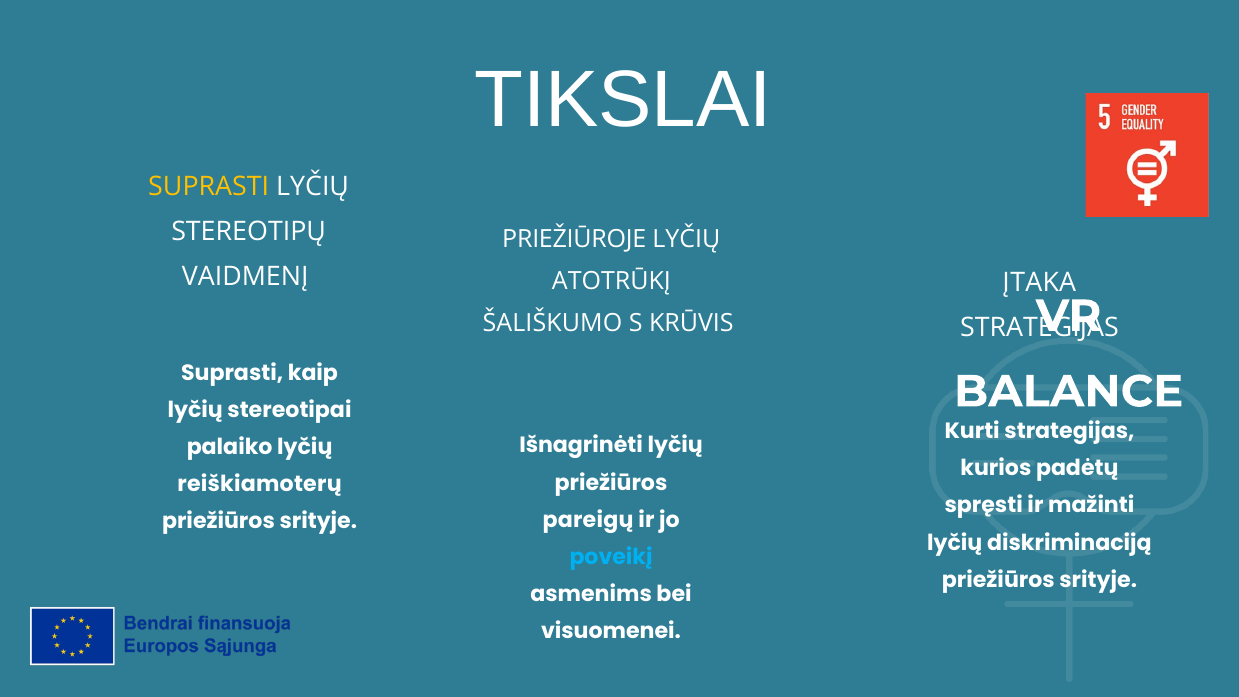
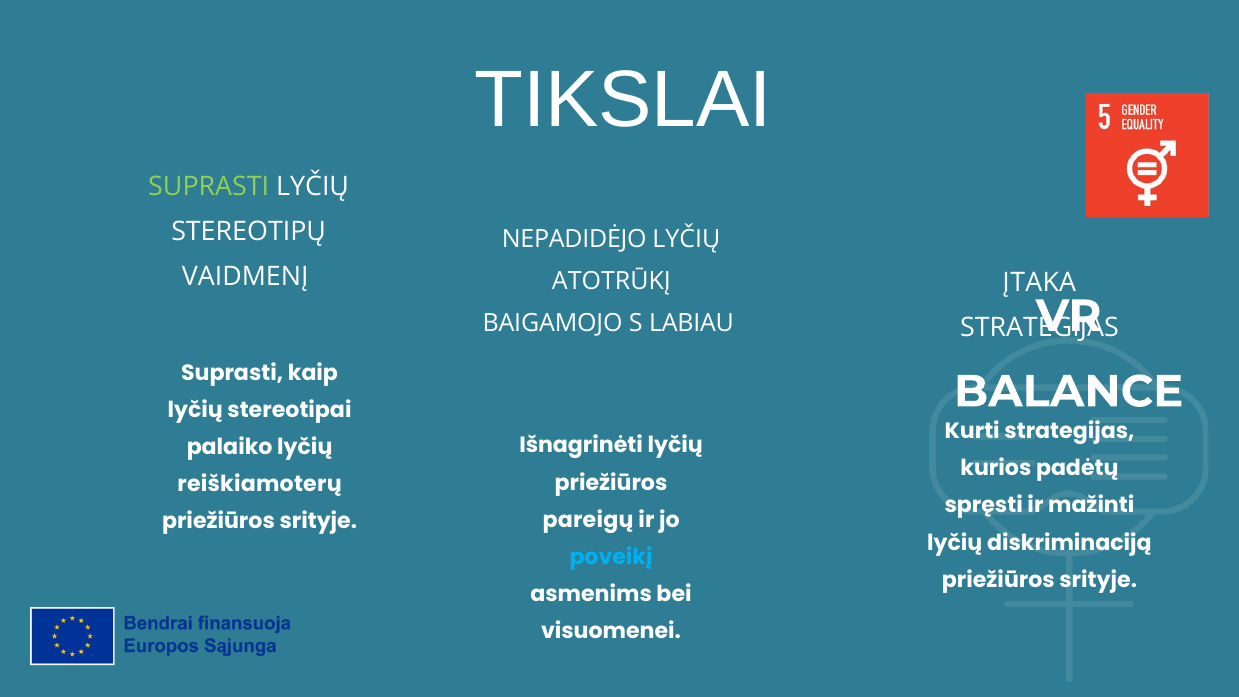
SUPRASTI at (209, 187) colour: yellow -> light green
PRIEŽIŪROJE: PRIEŽIŪROJE -> NEPADIDĖJO
ŠALIŠKUMO: ŠALIŠKUMO -> BAIGAMOJO
KRŪVIS: KRŪVIS -> LABIAU
